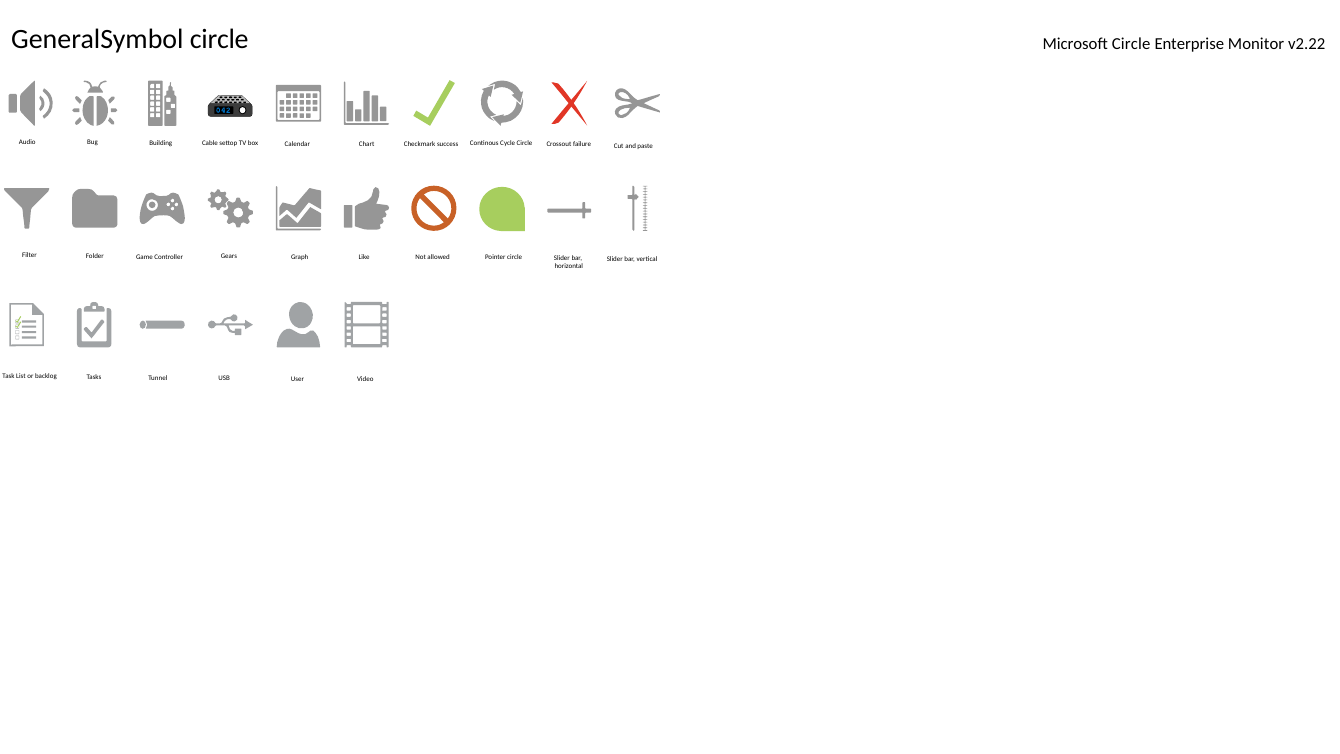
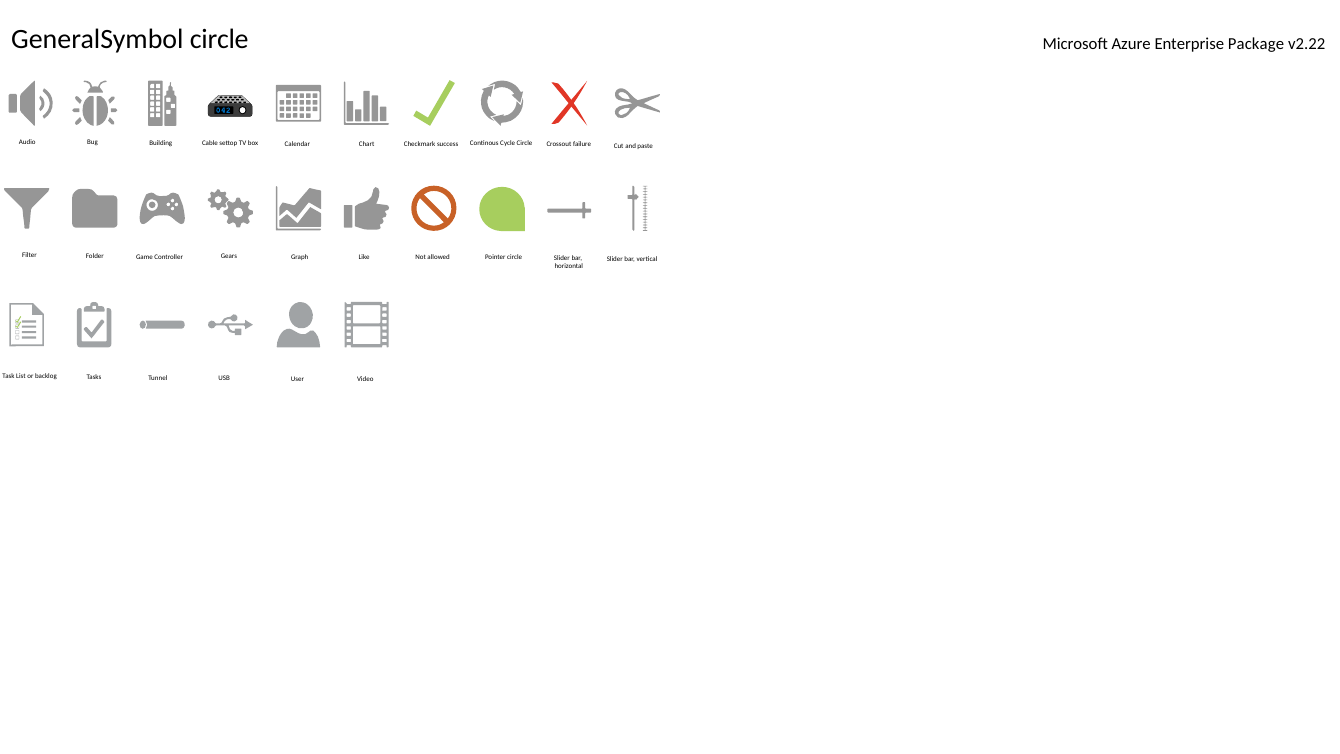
Microsoft Circle: Circle -> Azure
Monitor: Monitor -> Package
